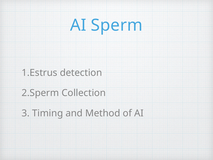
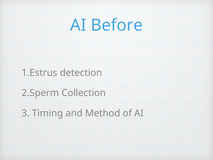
Sperm: Sperm -> Before
